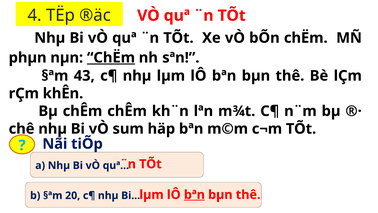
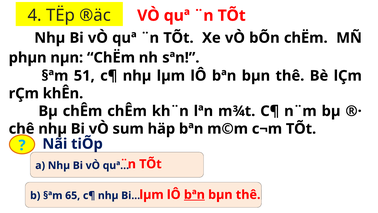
ChËm at (111, 58) underline: present -> none
43: 43 -> 51
20: 20 -> 65
